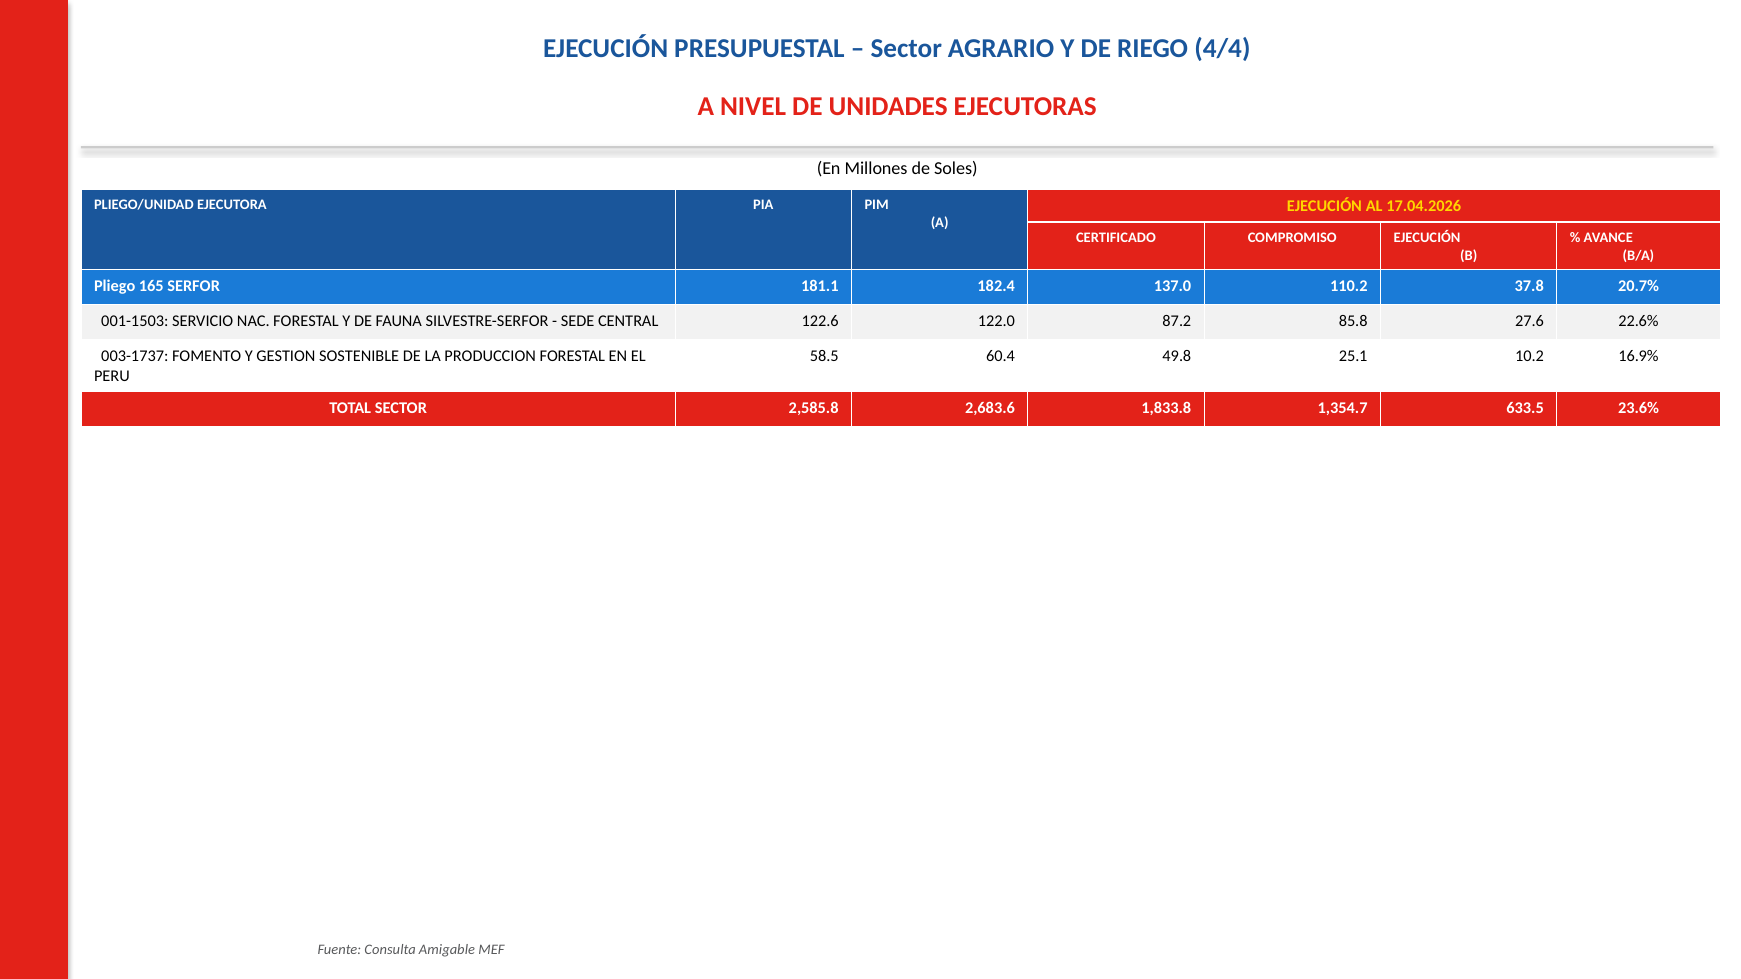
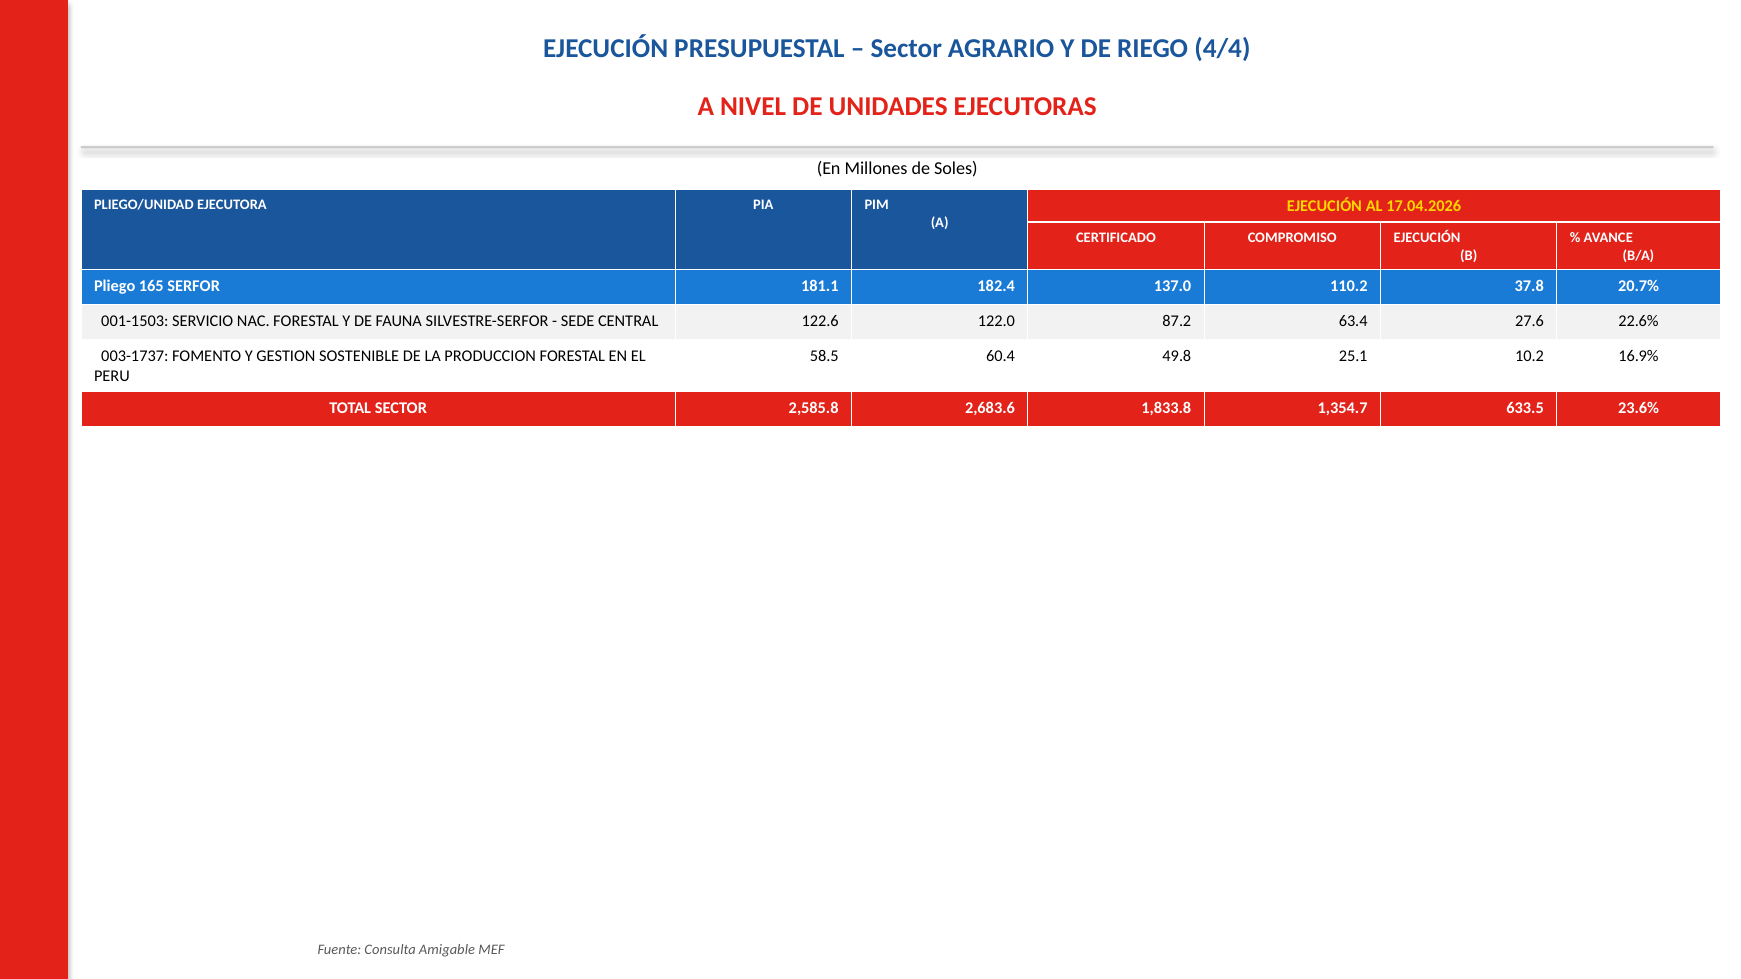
85.8: 85.8 -> 63.4
